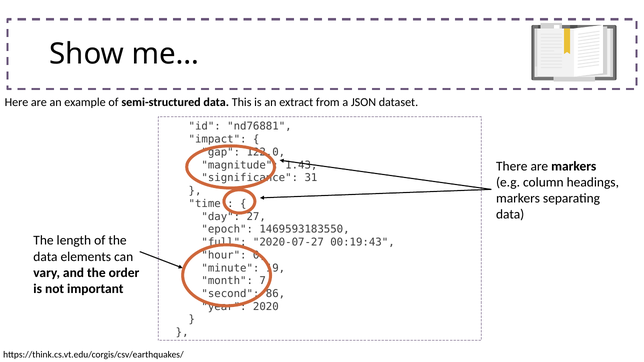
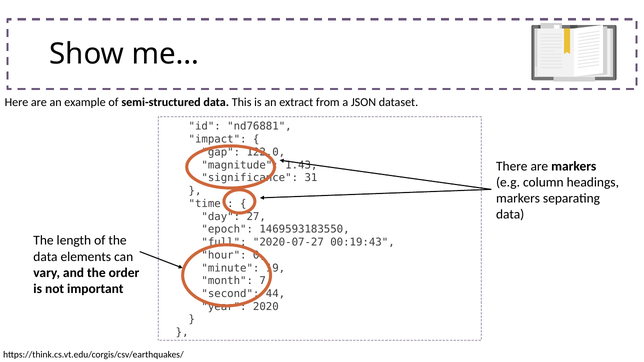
86: 86 -> 44
